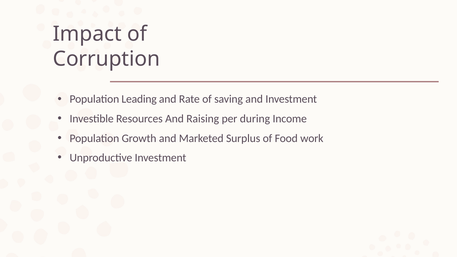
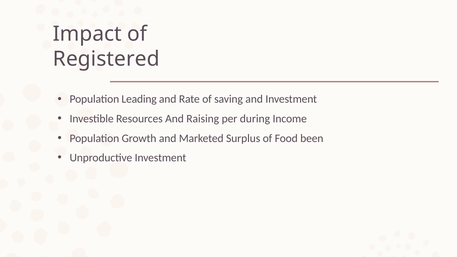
Corruption: Corruption -> Registered
work: work -> been
